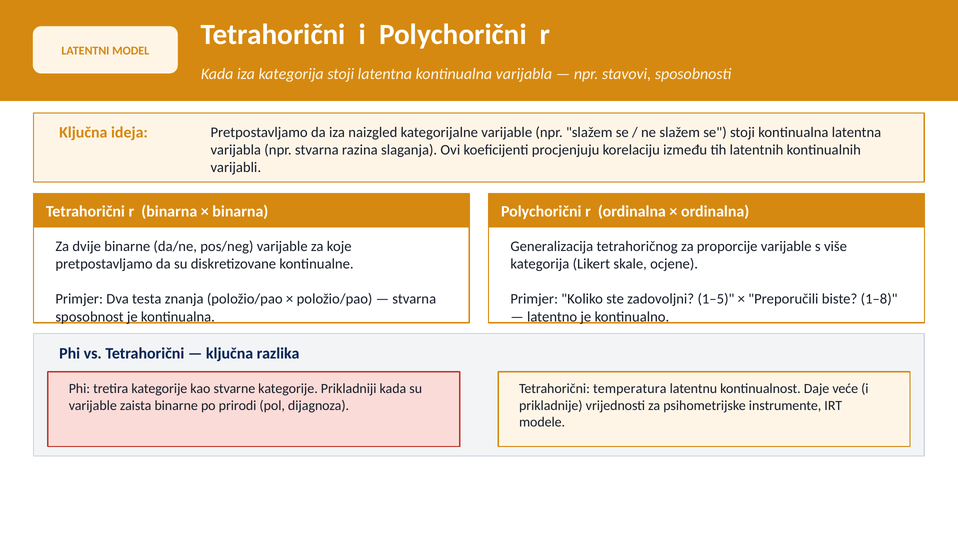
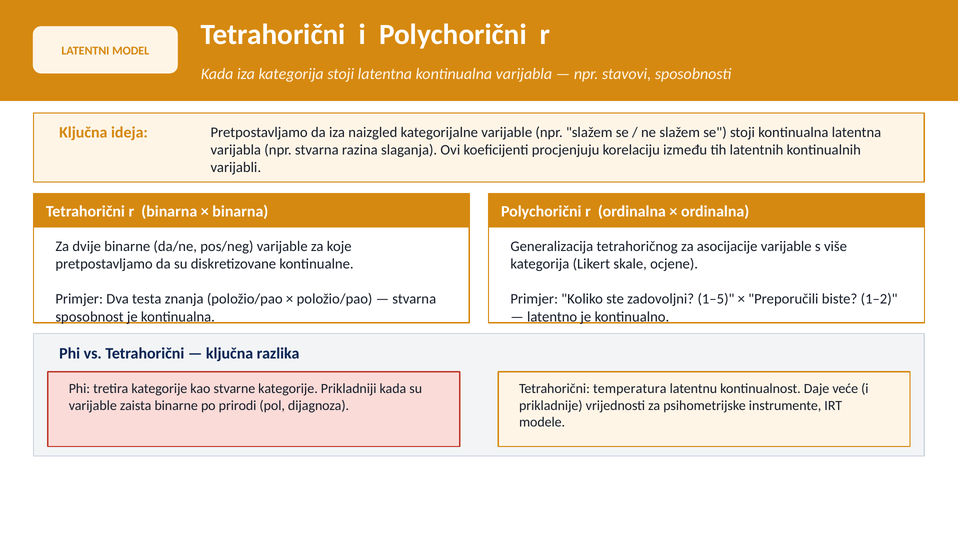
proporcije: proporcije -> asocijacije
1–8: 1–8 -> 1–2
